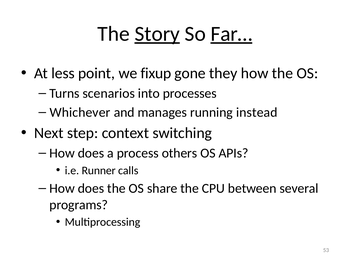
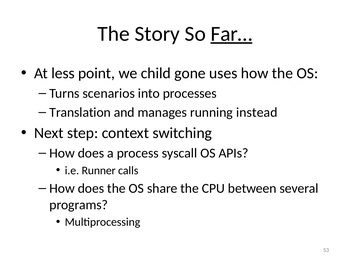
Story underline: present -> none
fixup: fixup -> child
they: they -> uses
Whichever: Whichever -> Translation
others: others -> syscall
